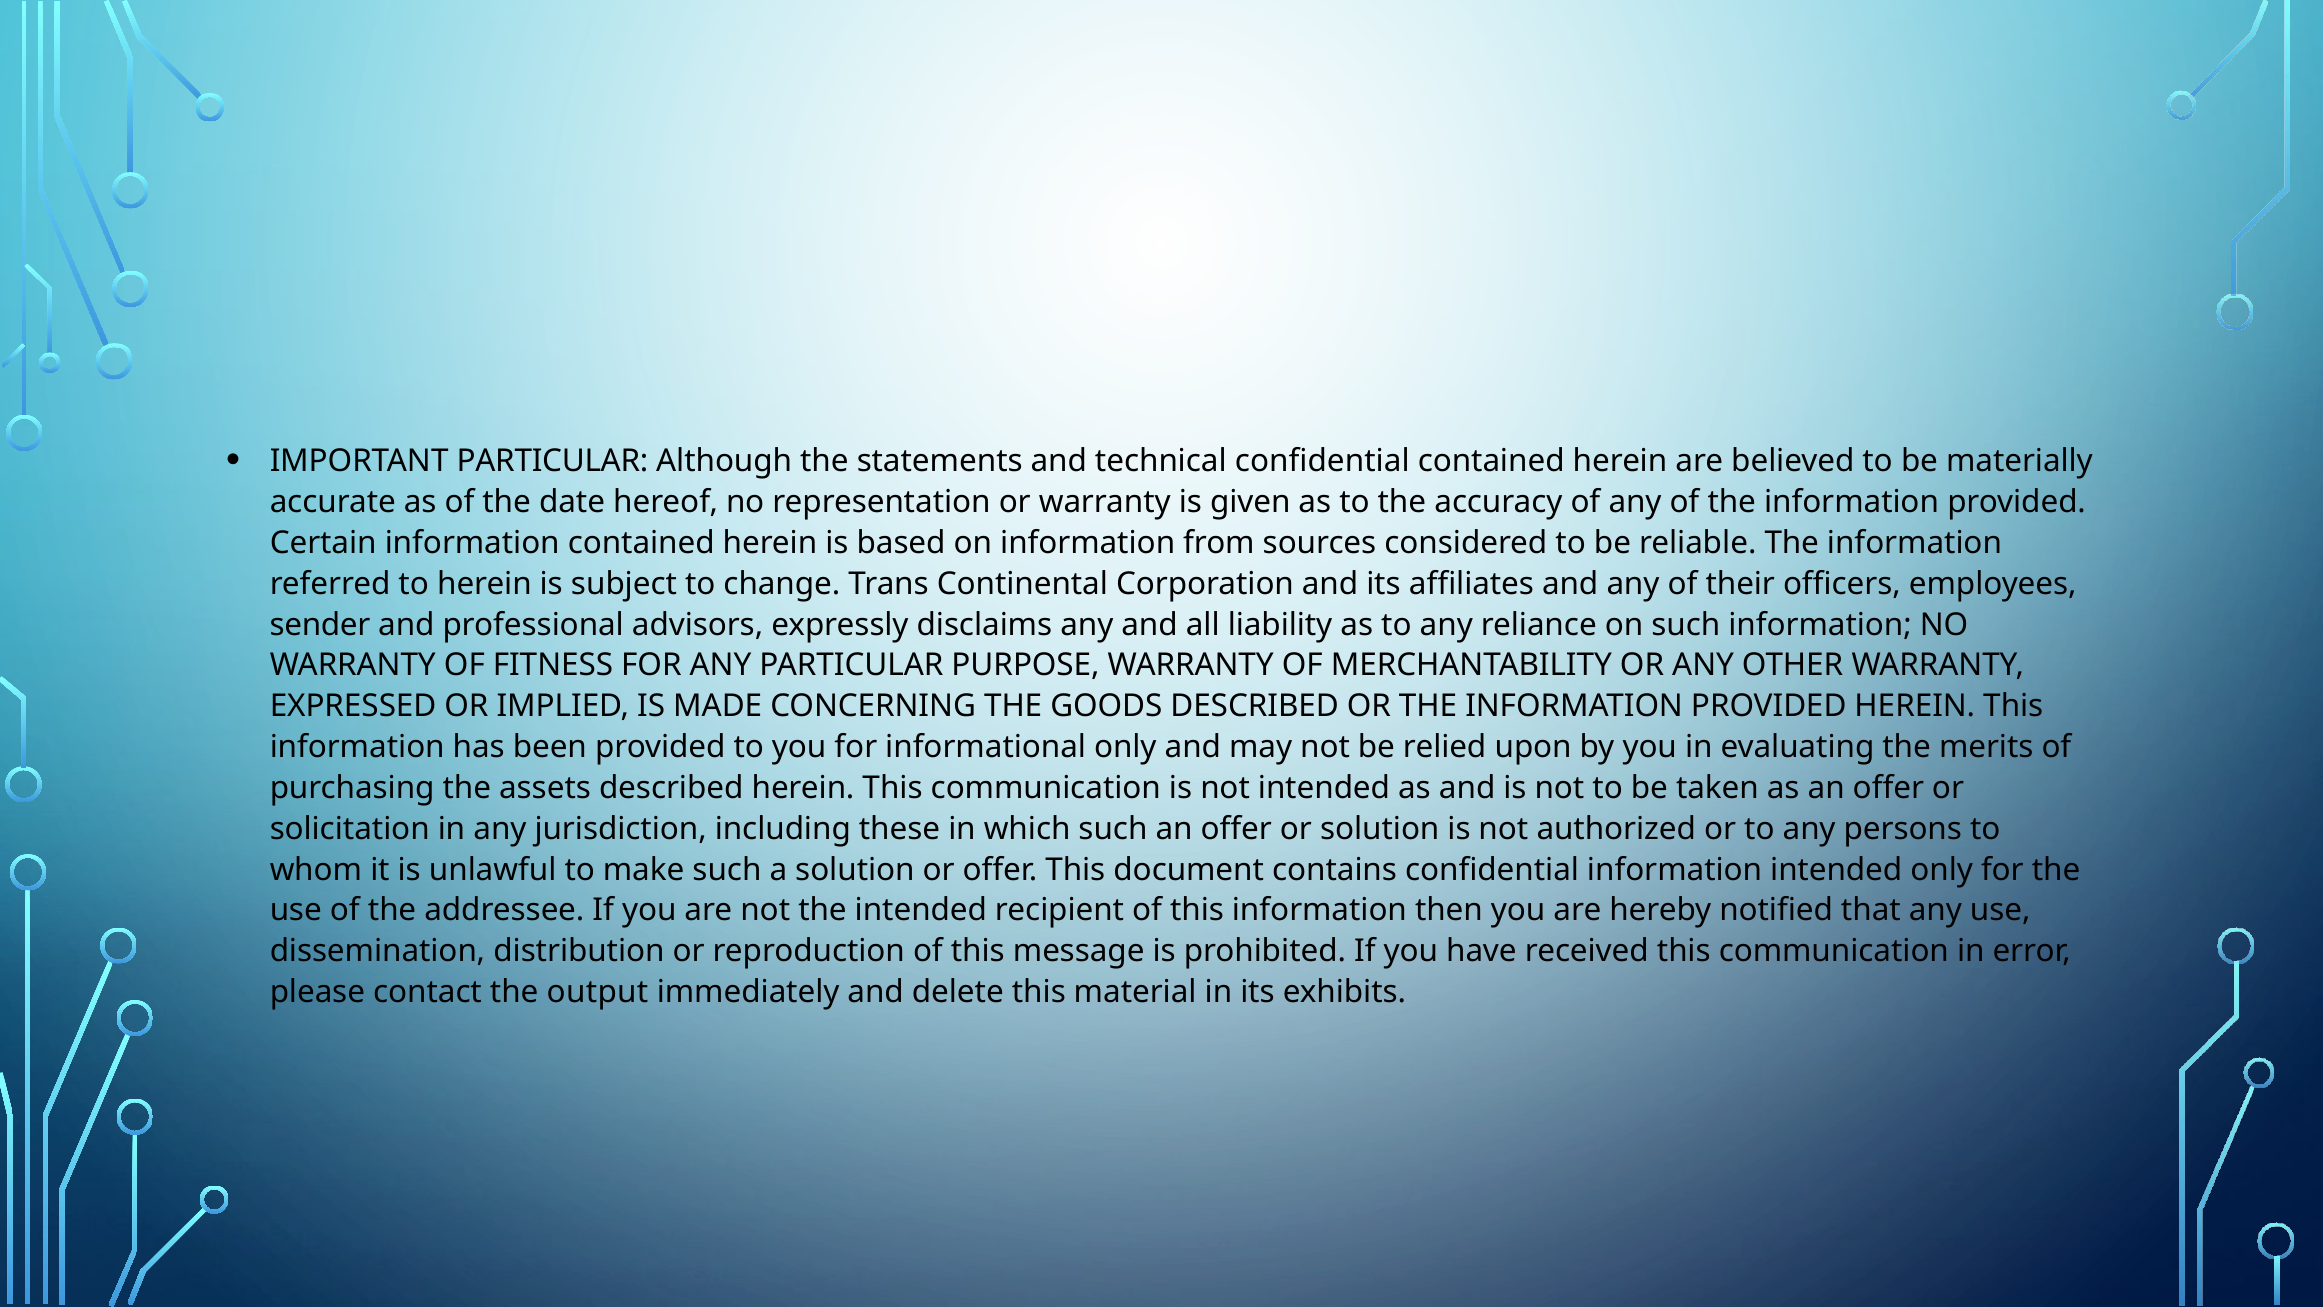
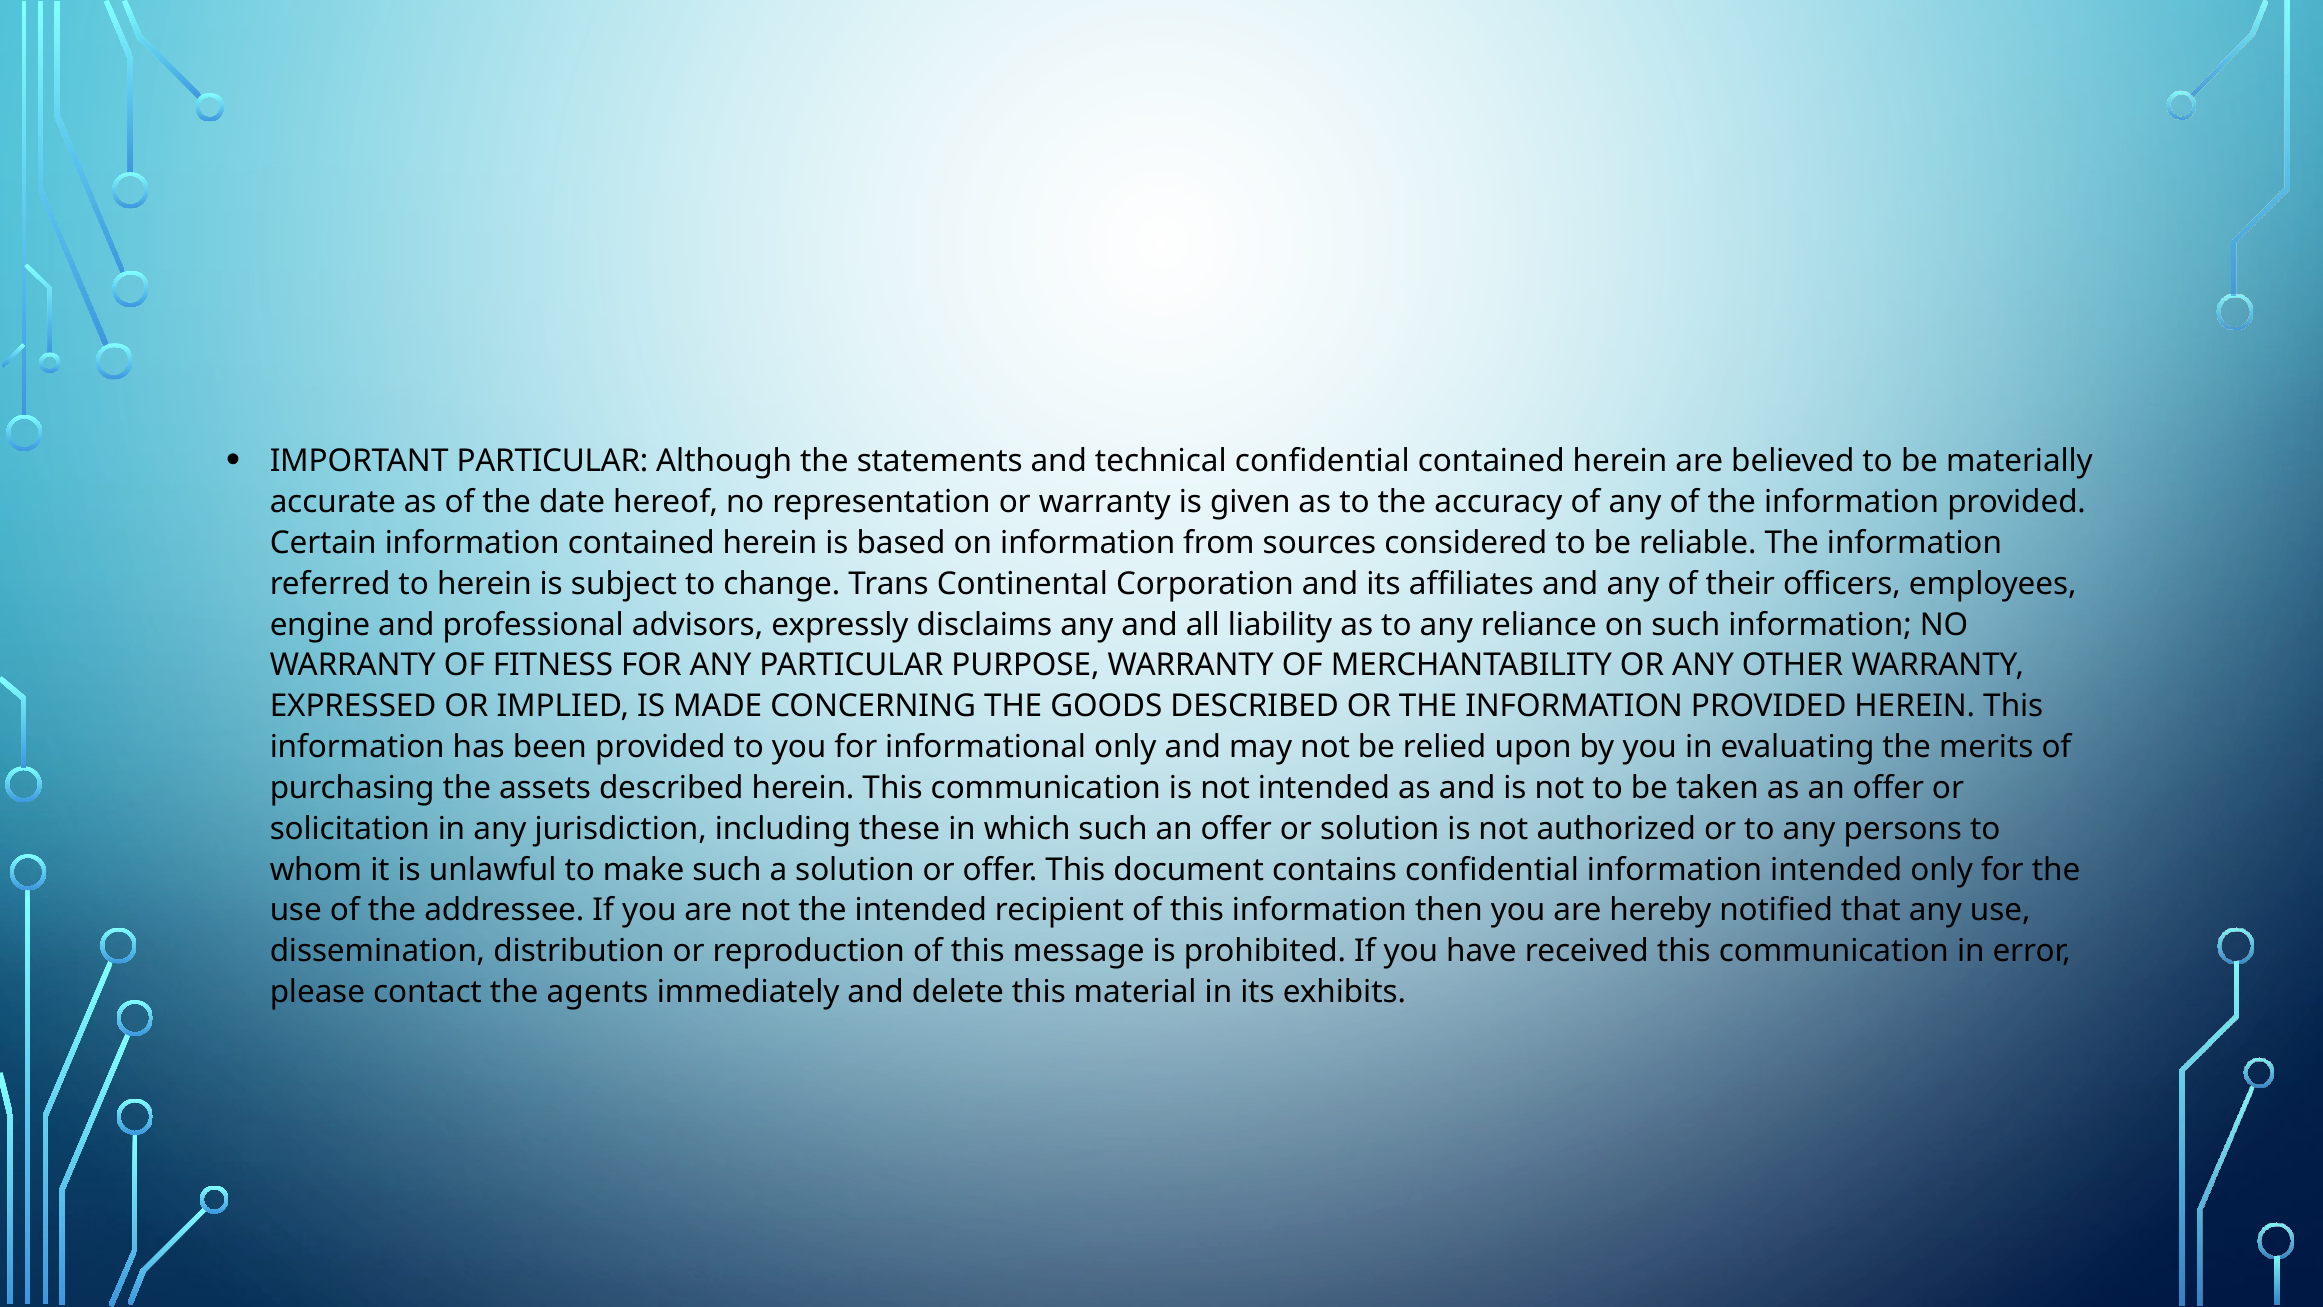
sender: sender -> engine
output: output -> agents
